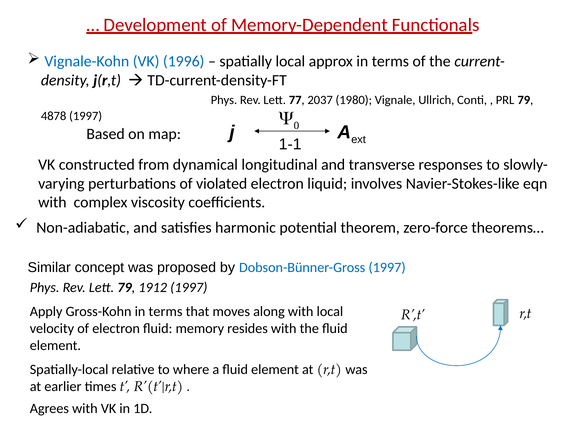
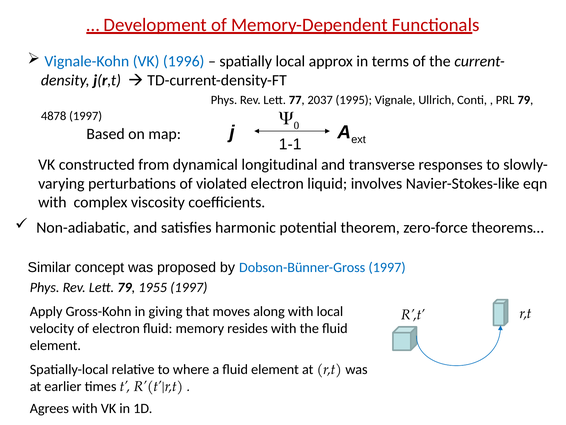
1980: 1980 -> 1995
1912: 1912 -> 1955
Gross-Kohn in terms: terms -> giving
